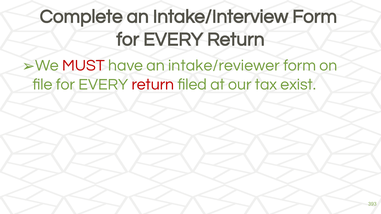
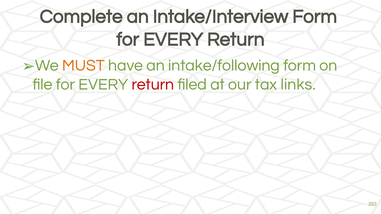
MUST colour: red -> orange
intake/reviewer: intake/reviewer -> intake/following
exist: exist -> links
